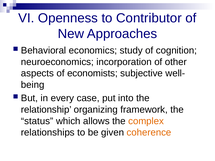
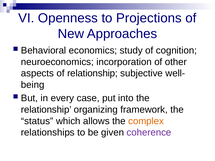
Contributor: Contributor -> Projections
of economists: economists -> relationship
coherence colour: orange -> purple
